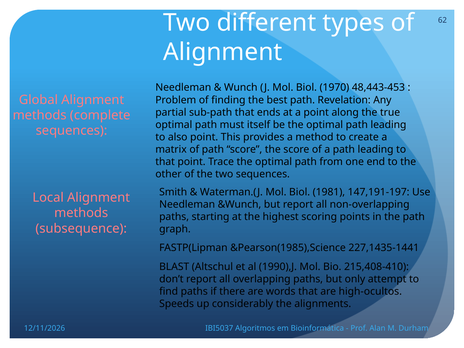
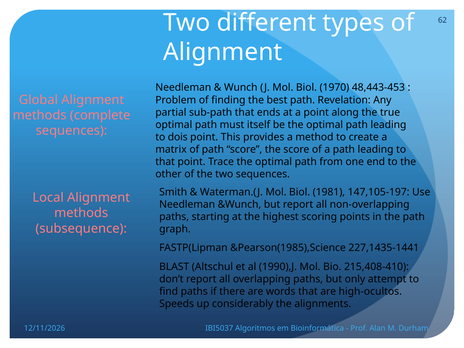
also: also -> dois
147,191-197: 147,191-197 -> 147,105-197
